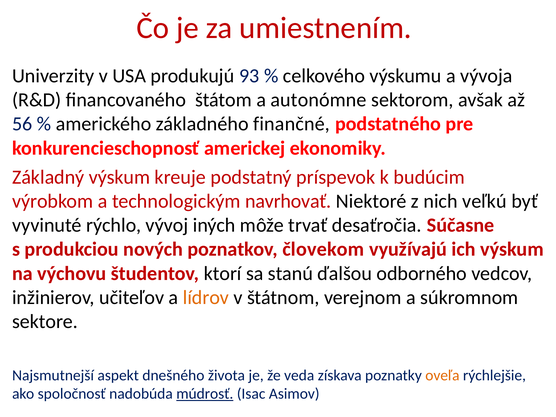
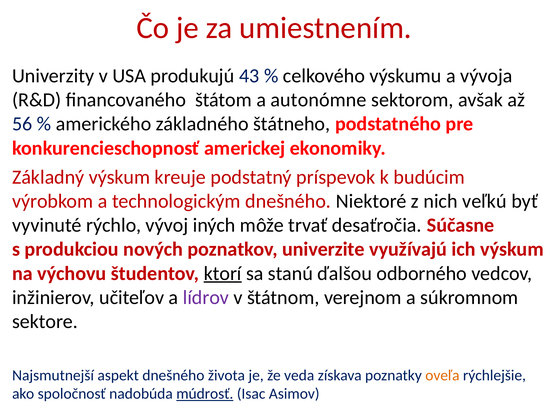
93: 93 -> 43
finančné: finančné -> štátneho
technologickým navrhovať: navrhovať -> dnešného
človekom: človekom -> univerzite
ktorí underline: none -> present
lídrov colour: orange -> purple
